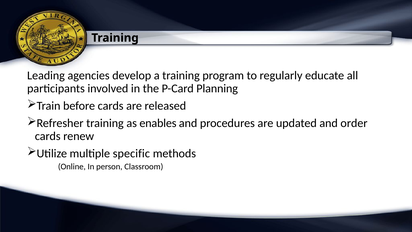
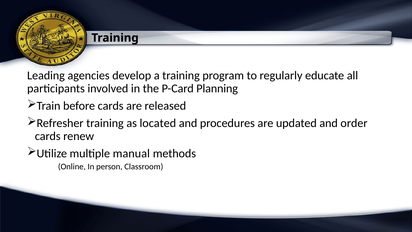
enables: enables -> located
specific: specific -> manual
